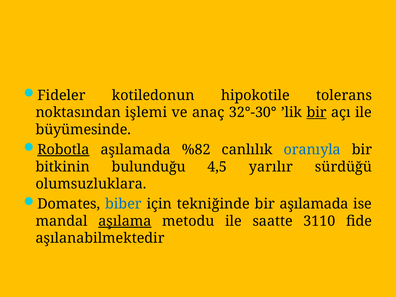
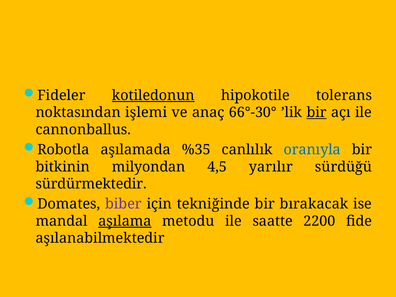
kotiledonun underline: none -> present
32°-30°: 32°-30° -> 66°-30°
büyümesinde: büyümesinde -> cannonballus
Robotla underline: present -> none
%82: %82 -> %35
bulunduğu: bulunduğu -> milyondan
olumsuzluklara: olumsuzluklara -> sürdürmektedir
biber colour: blue -> purple
bir aşılamada: aşılamada -> bırakacak
3110: 3110 -> 2200
